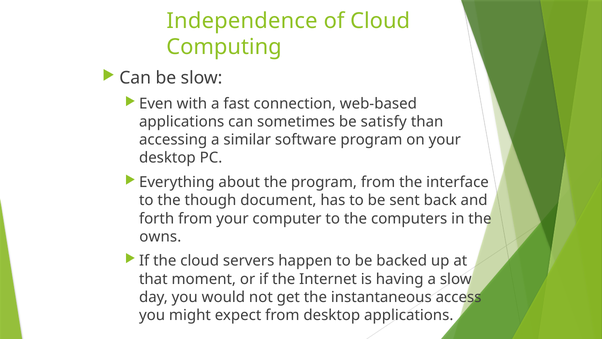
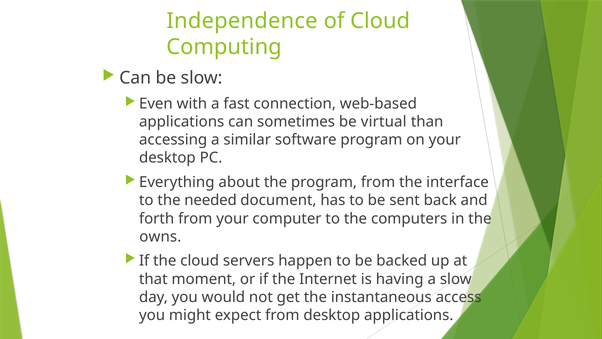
satisfy: satisfy -> virtual
though: though -> needed
